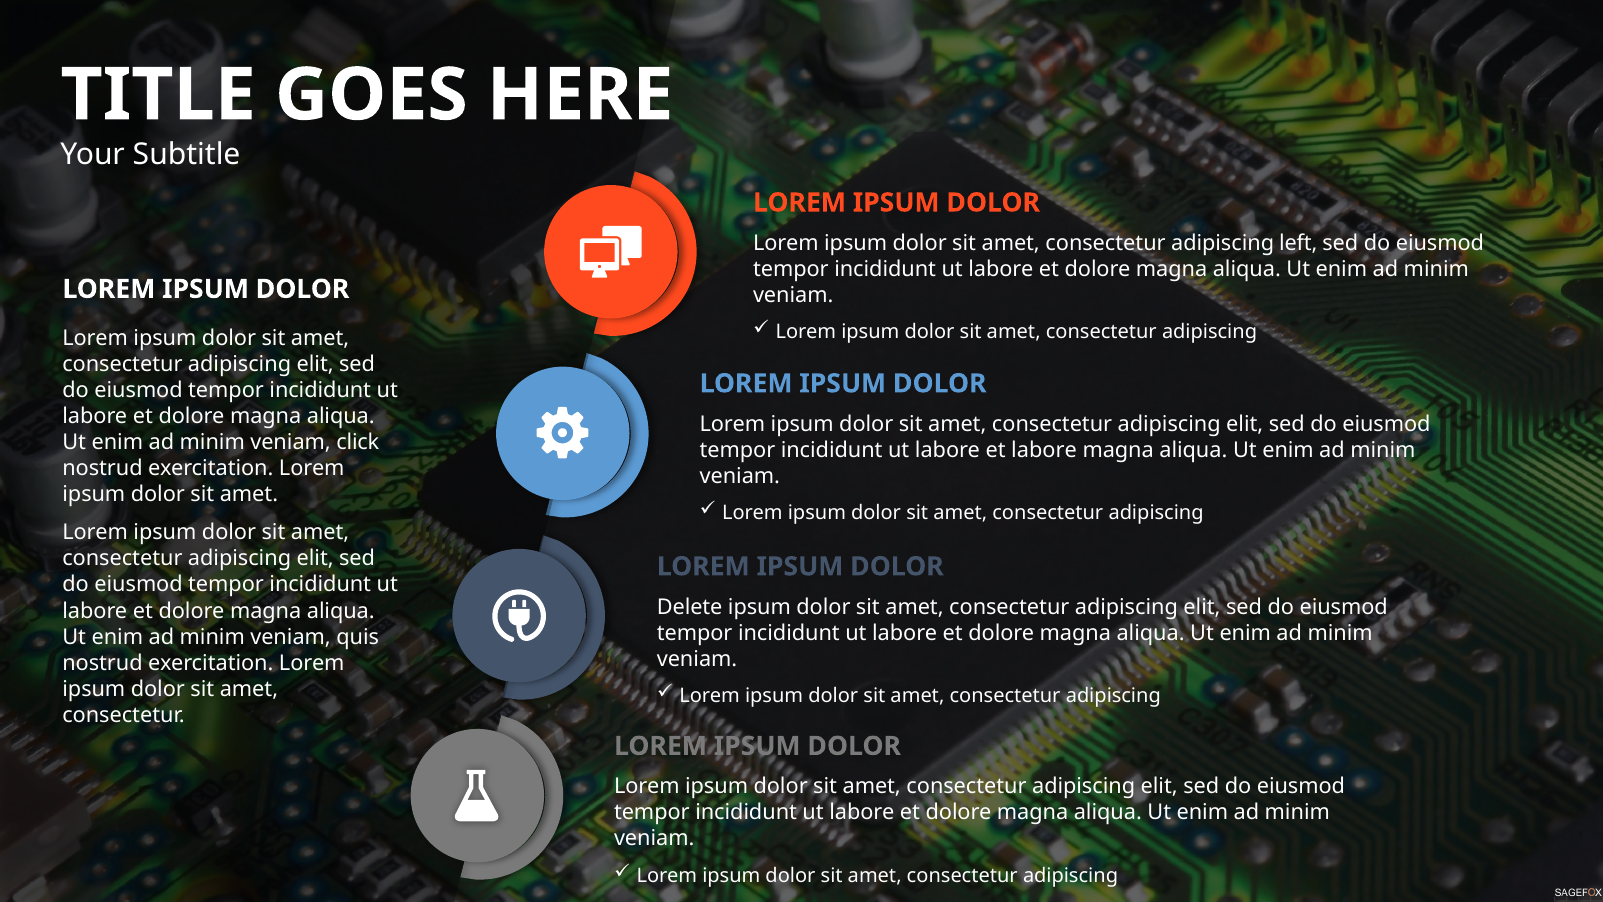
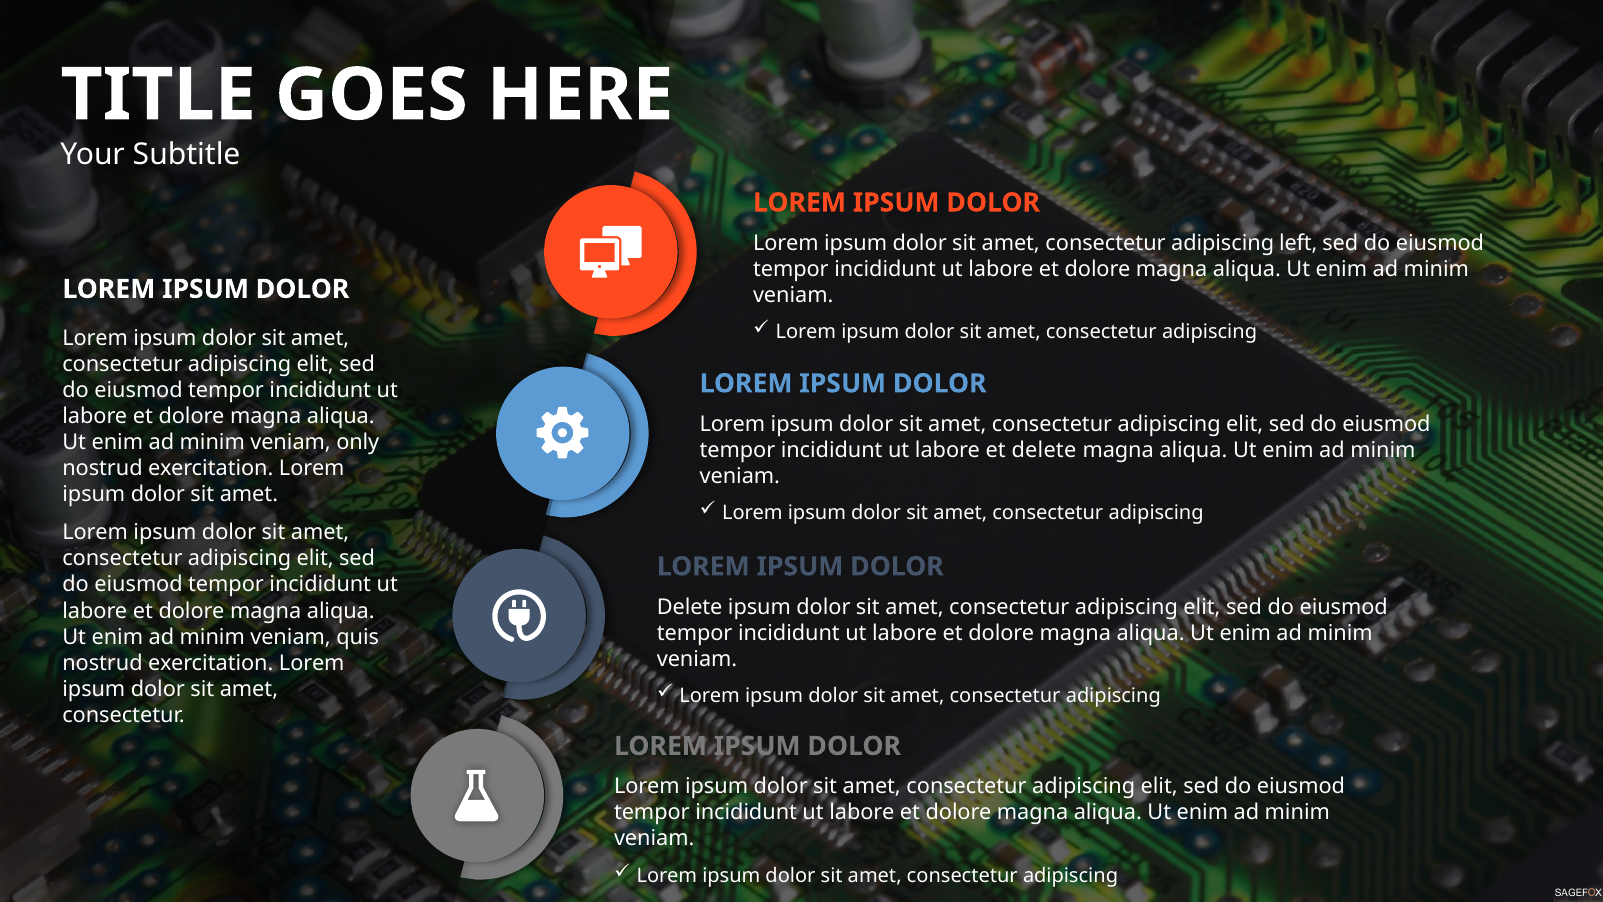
click: click -> only
et labore: labore -> delete
